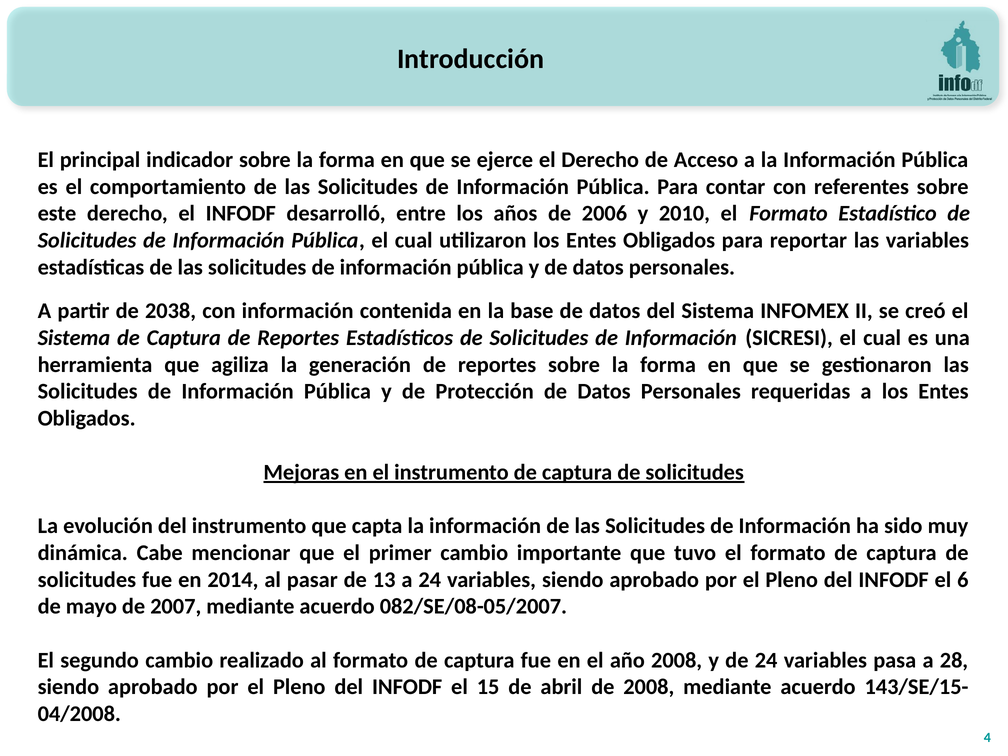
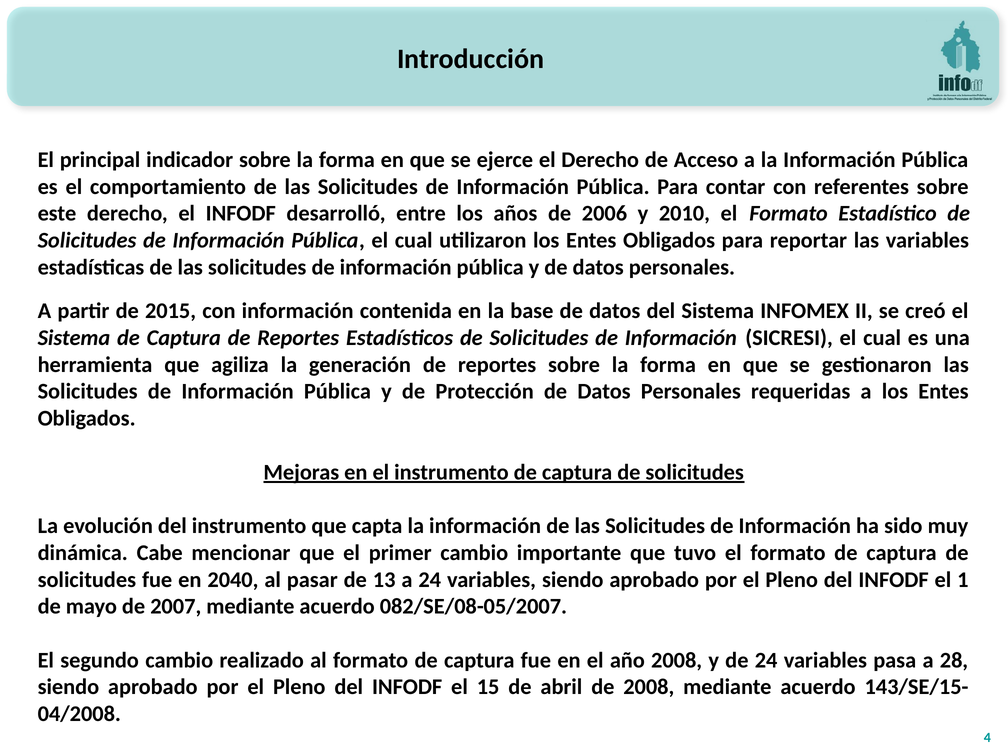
2038: 2038 -> 2015
2014: 2014 -> 2040
6: 6 -> 1
